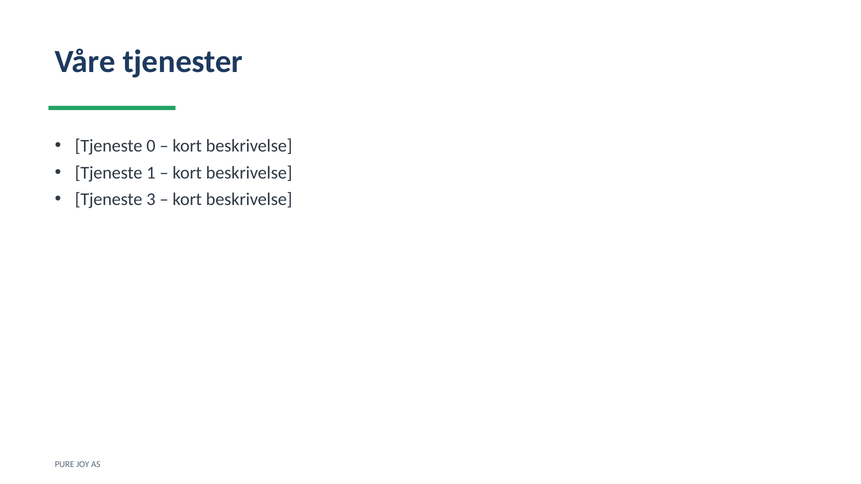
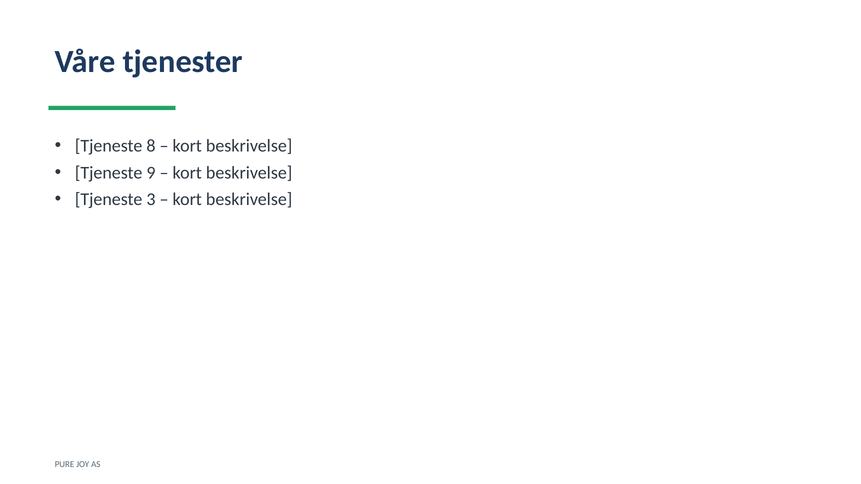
0: 0 -> 8
1: 1 -> 9
